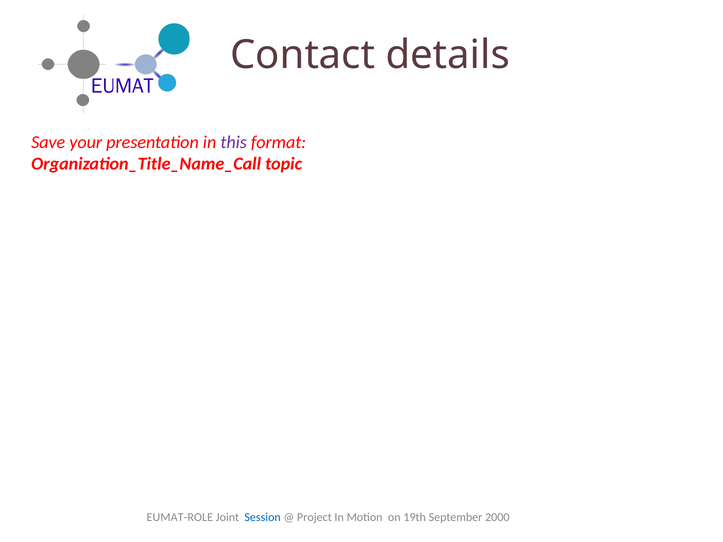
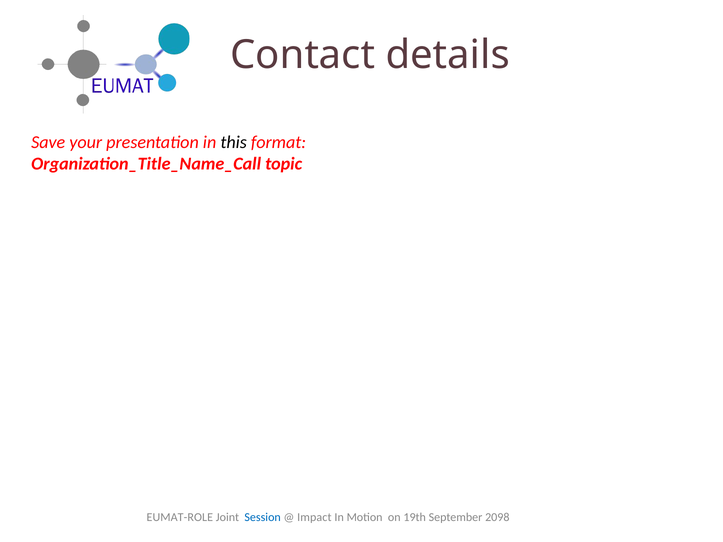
this colour: purple -> black
Project: Project -> Impact
2000: 2000 -> 2098
